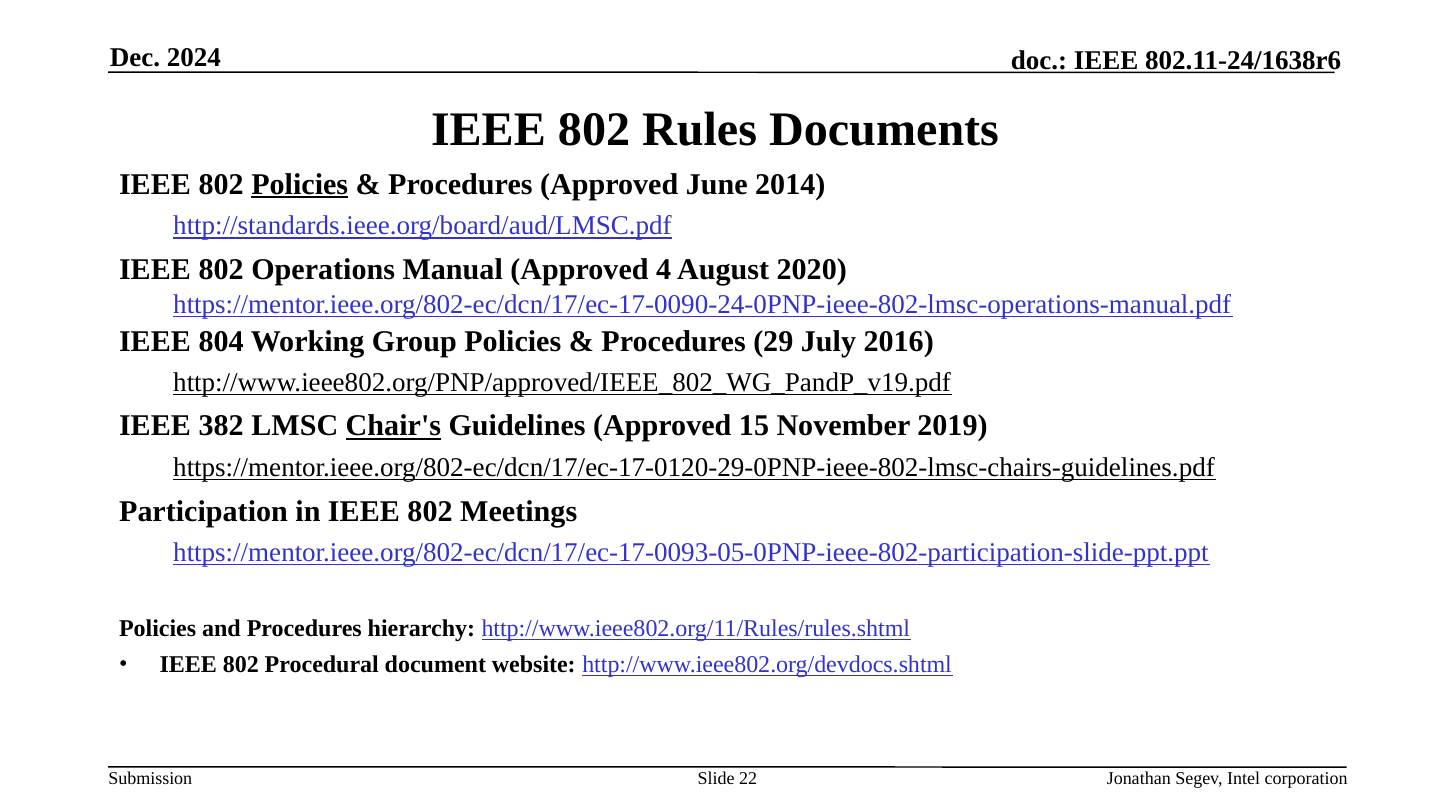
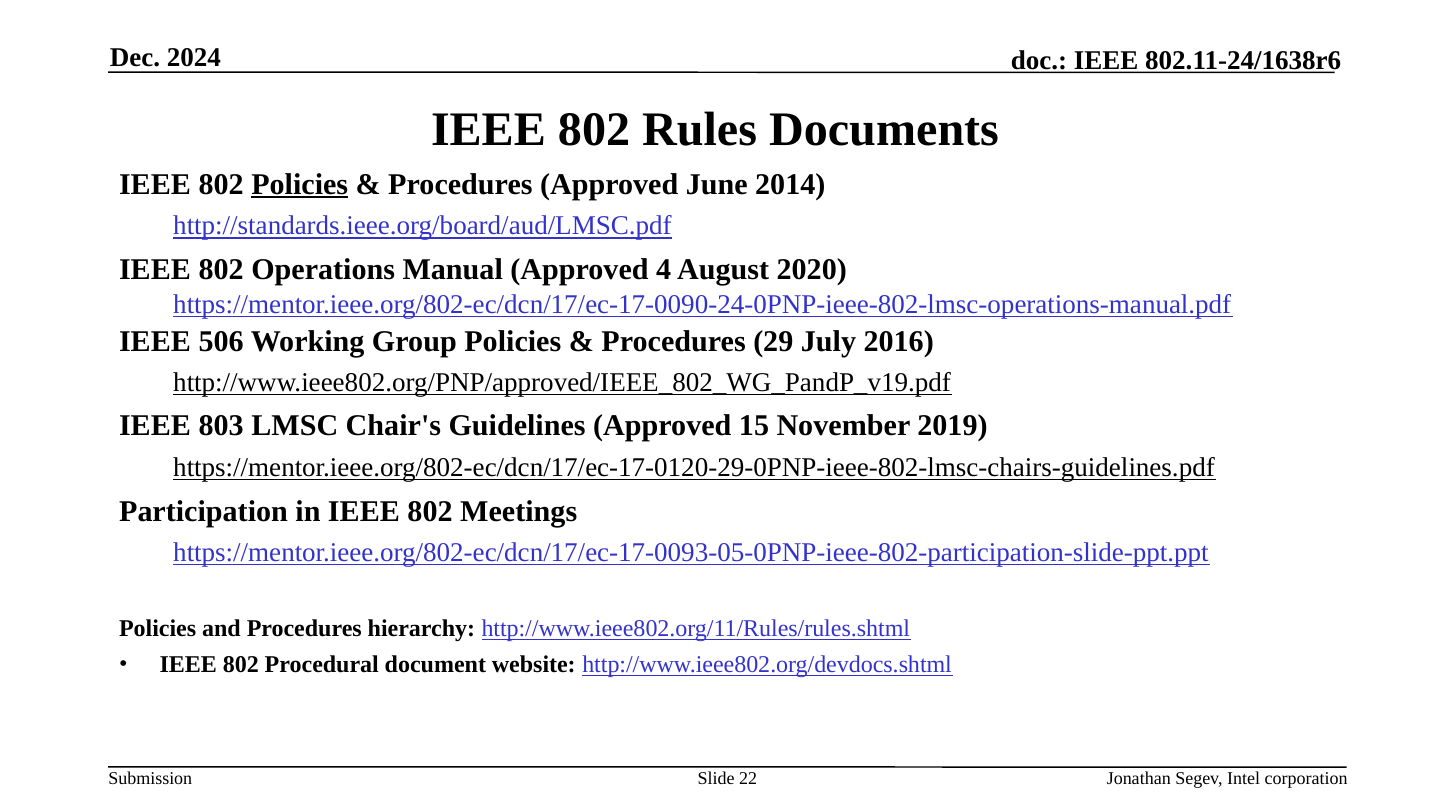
804: 804 -> 506
382: 382 -> 803
Chair's underline: present -> none
